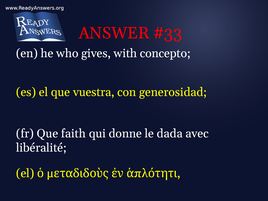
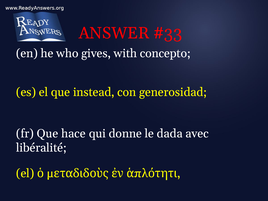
vuestra: vuestra -> instead
faith: faith -> hace
